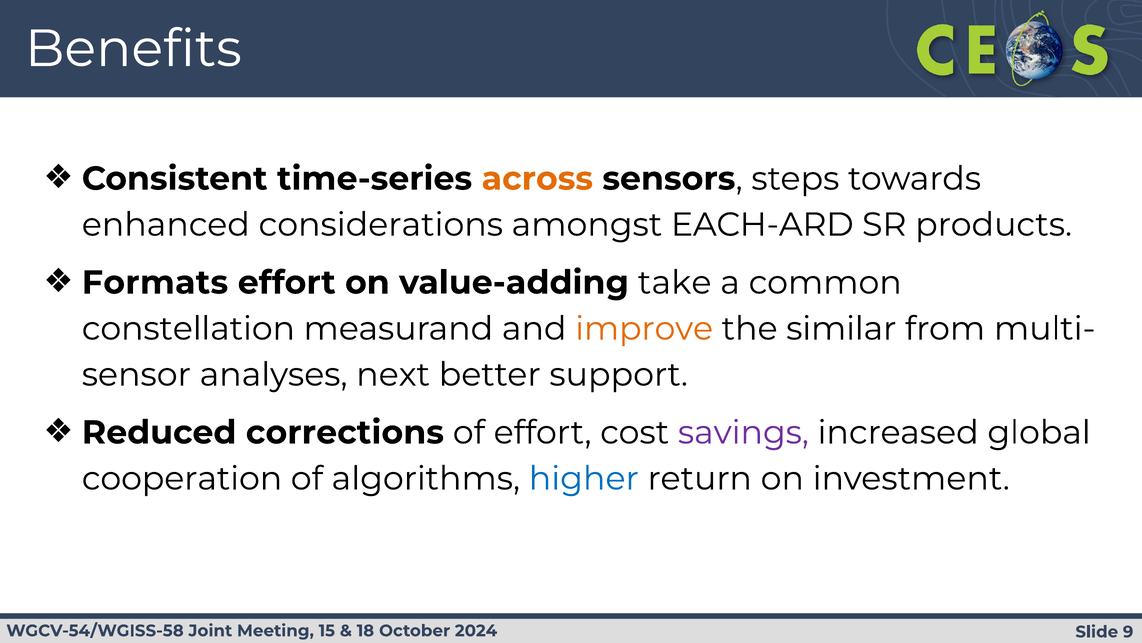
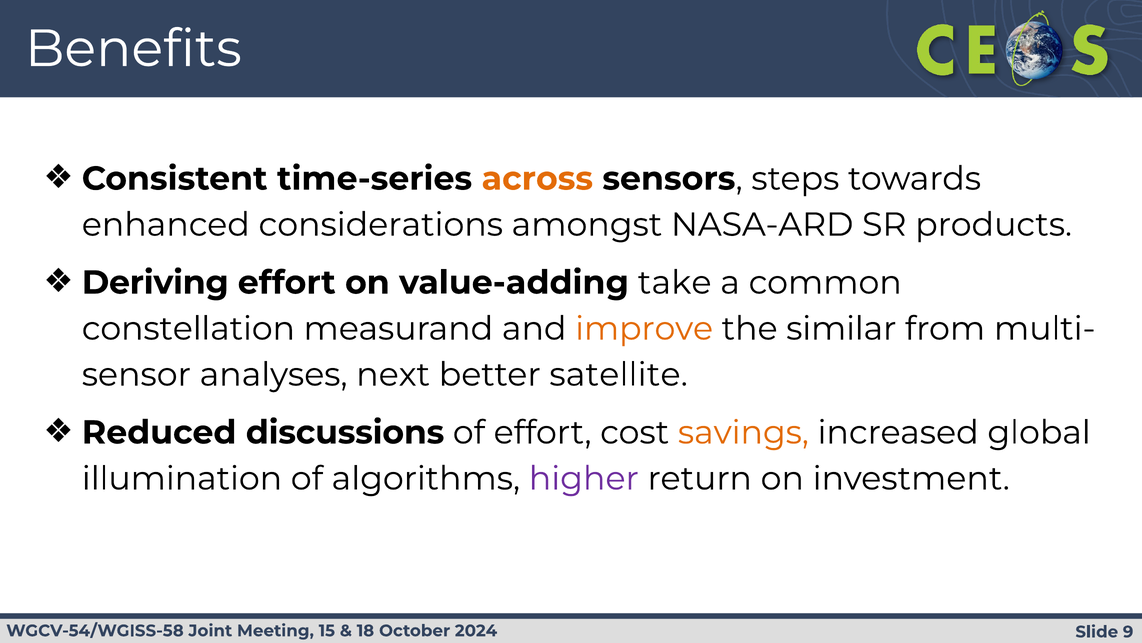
EACH-ARD: EACH-ARD -> NASA-ARD
Formats: Formats -> Deriving
support: support -> satellite
corrections: corrections -> discussions
savings colour: purple -> orange
cooperation: cooperation -> illumination
higher colour: blue -> purple
